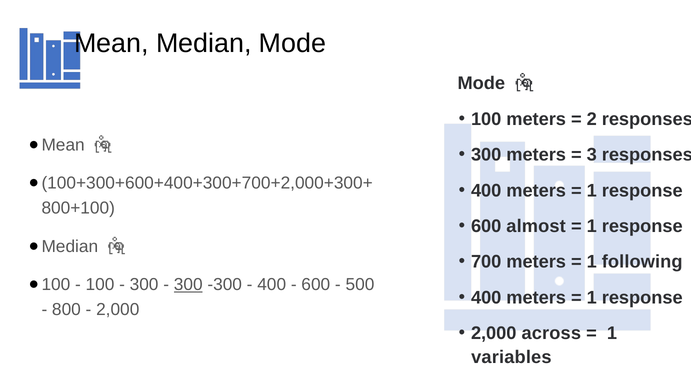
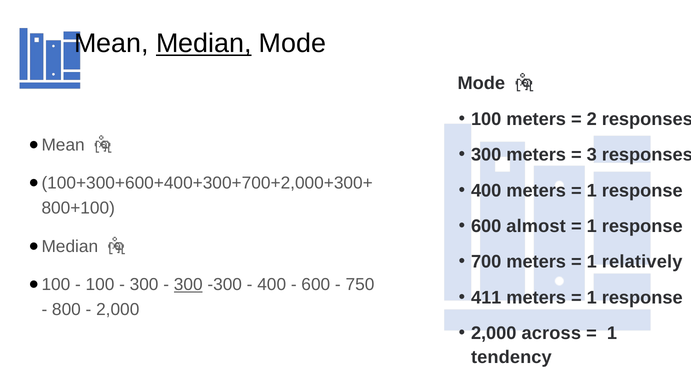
Median underline: none -> present
following: following -> relatively
500: 500 -> 750
400 at (486, 297): 400 -> 411
variables: variables -> tendency
